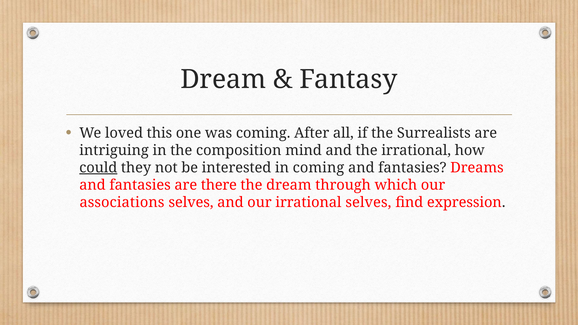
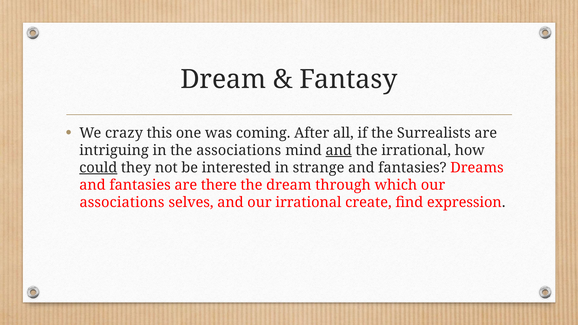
loved: loved -> crazy
the composition: composition -> associations
and at (339, 150) underline: none -> present
in coming: coming -> strange
irrational selves: selves -> create
